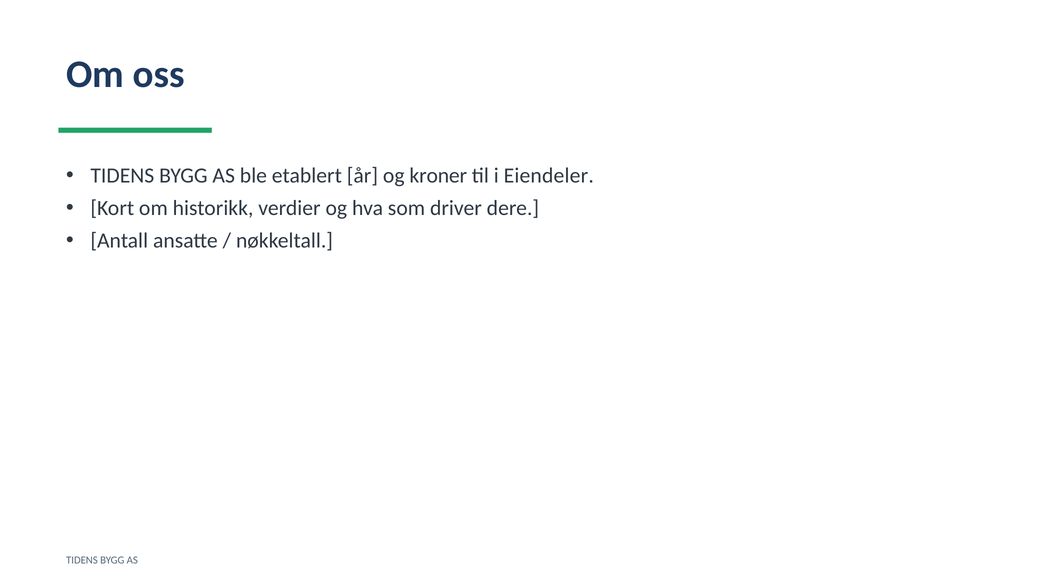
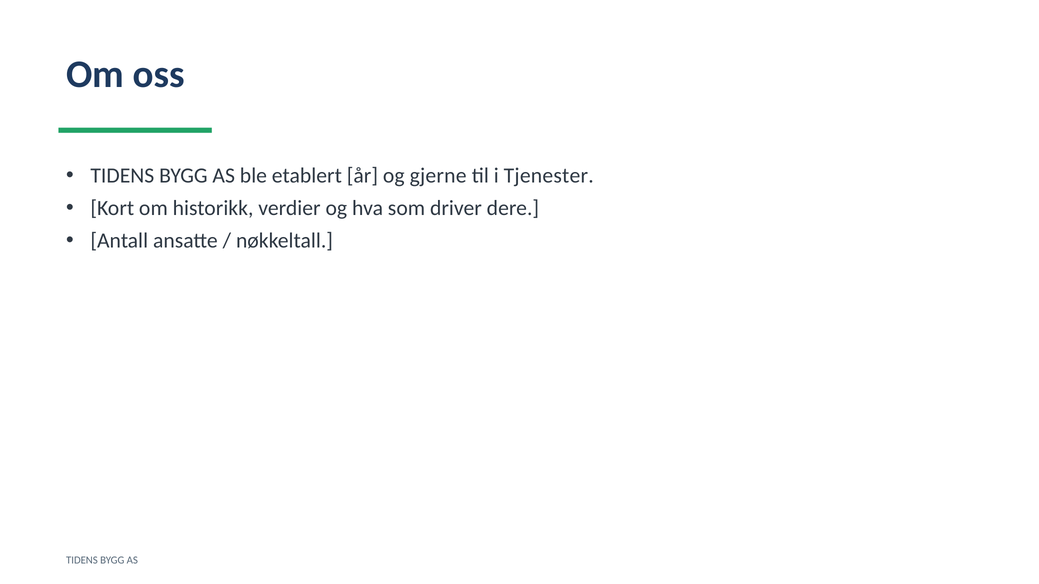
kroner: kroner -> gjerne
Eiendeler: Eiendeler -> Tjenester
